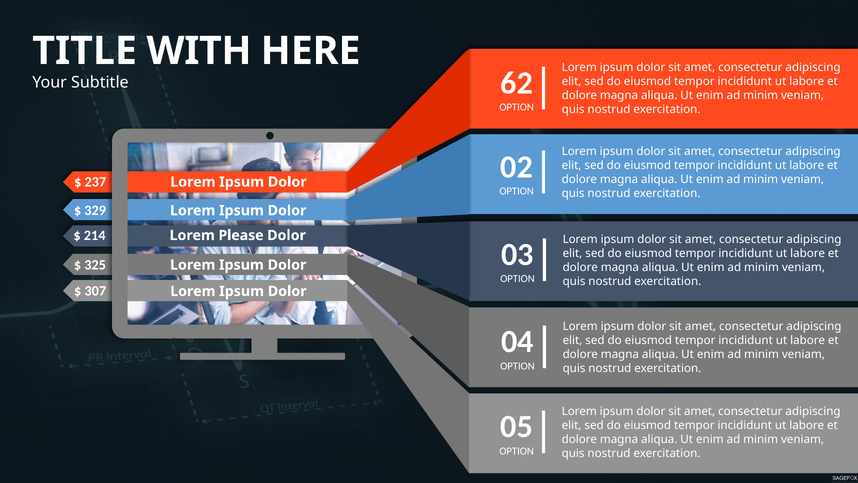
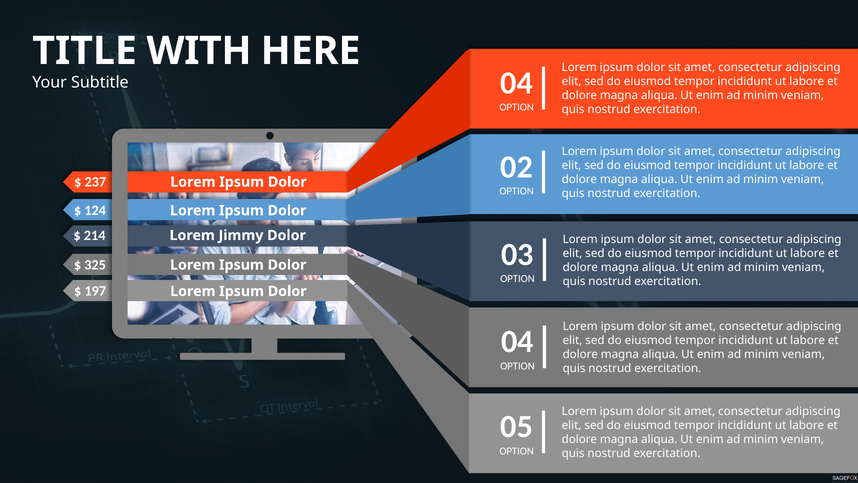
62 at (517, 83): 62 -> 04
329: 329 -> 124
Please: Please -> Jimmy
307: 307 -> 197
